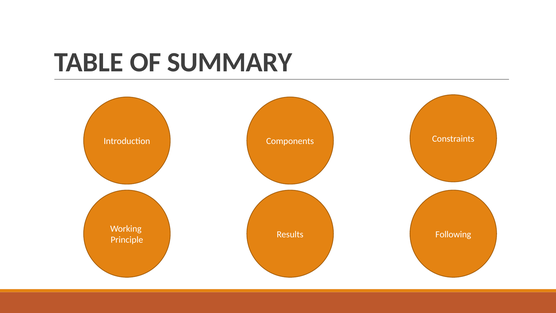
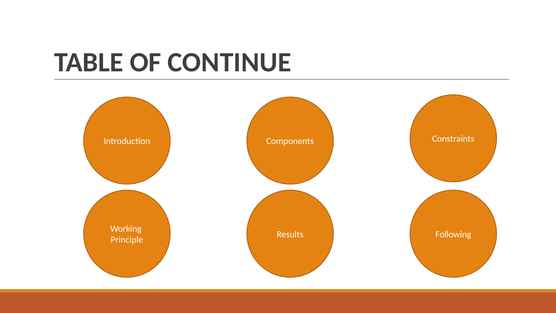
SUMMARY: SUMMARY -> CONTINUE
